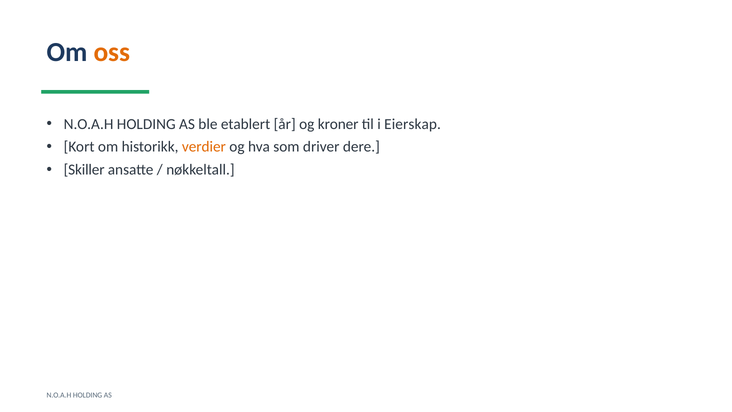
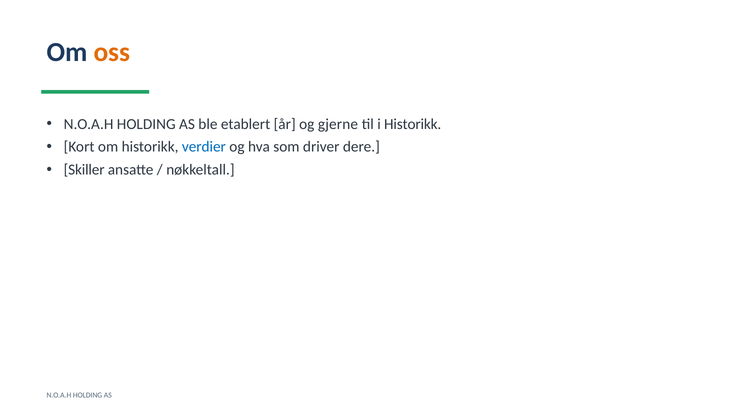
kroner: kroner -> gjerne
i Eierskap: Eierskap -> Historikk
verdier colour: orange -> blue
